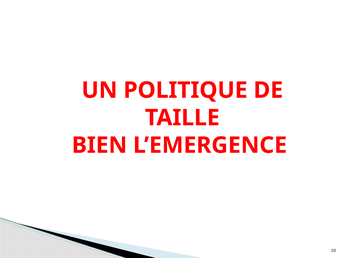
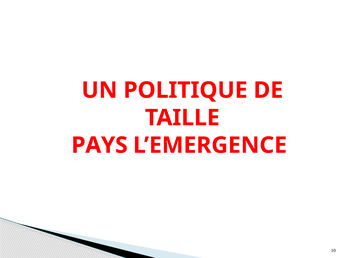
BIEN: BIEN -> PAYS
